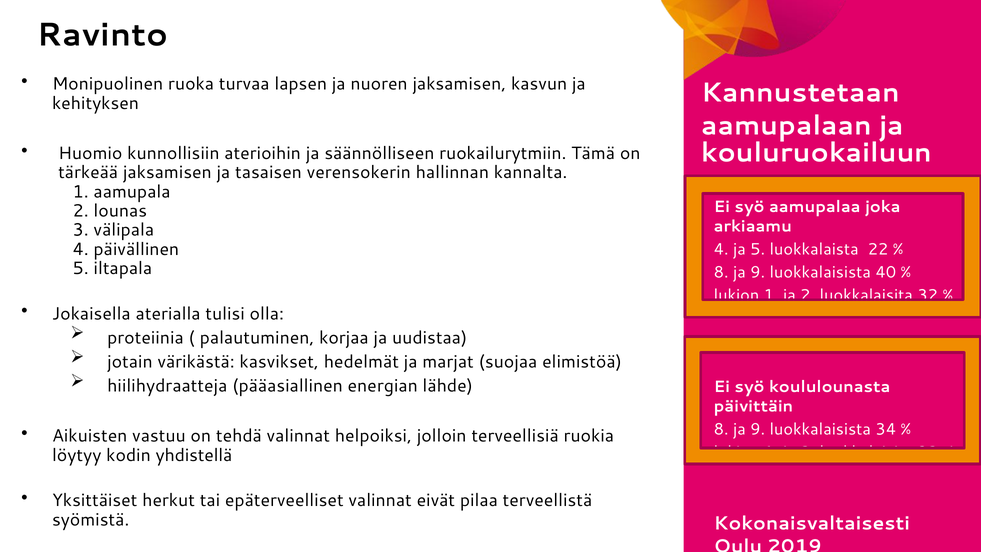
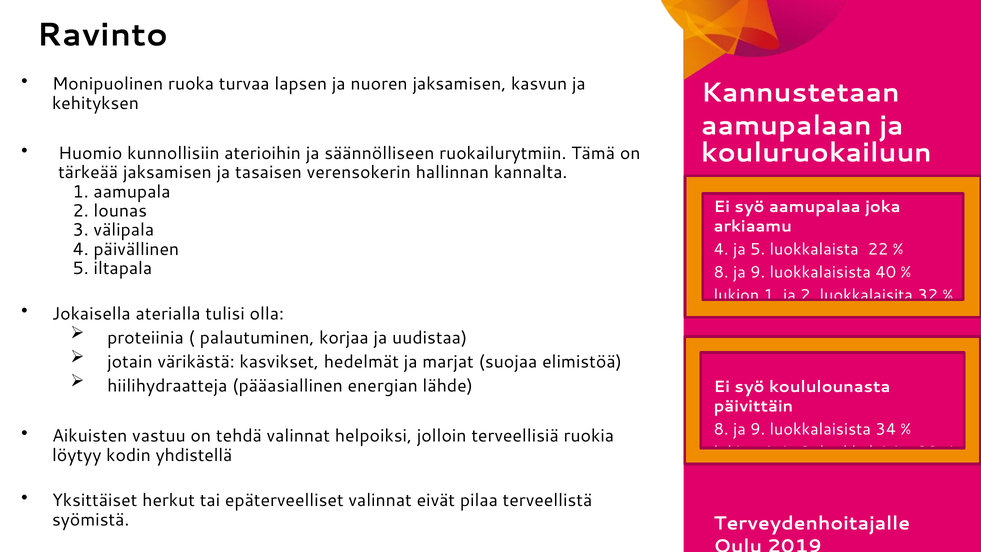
Kokonaisvaltaisesti: Kokonaisvaltaisesti -> Terveydenhoitajalle
